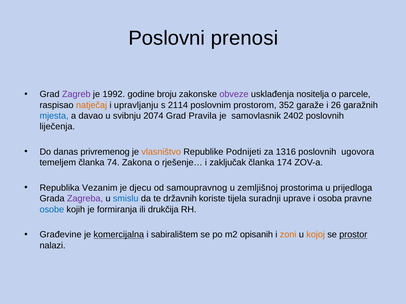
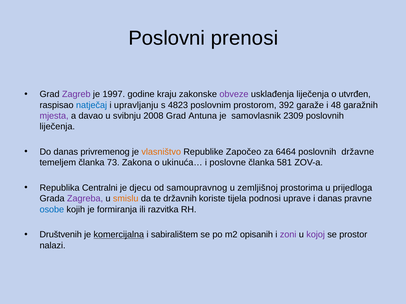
1992: 1992 -> 1997
broju: broju -> kraju
usklađenja nositelja: nositelja -> liječenja
parcele: parcele -> utvrđen
natječaj colour: orange -> blue
2114: 2114 -> 4823
352: 352 -> 392
26: 26 -> 48
mjesta colour: blue -> purple
2074: 2074 -> 2008
Pravila: Pravila -> Antuna
2402: 2402 -> 2309
Podnijeti: Podnijeti -> Započeo
1316: 1316 -> 6464
ugovora: ugovora -> državne
74: 74 -> 73
rješenje…: rješenje… -> ukinuća…
zaključak: zaključak -> poslovne
174: 174 -> 581
Vezanim: Vezanim -> Centralni
smislu colour: blue -> orange
suradnji: suradnji -> podnosi
i osoba: osoba -> danas
drukčija: drukčija -> razvitka
Građevine: Građevine -> Društvenih
zoni colour: orange -> purple
kojoj colour: orange -> purple
prostor underline: present -> none
